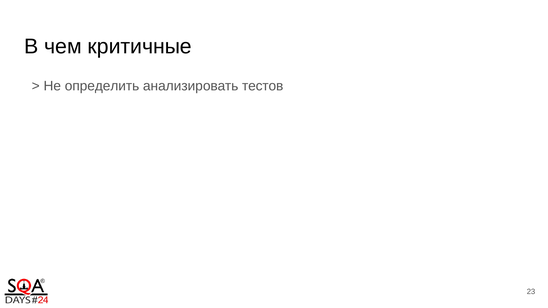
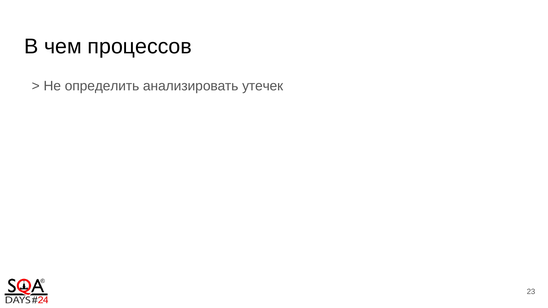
критичные: критичные -> процессов
тестов: тестов -> утечек
